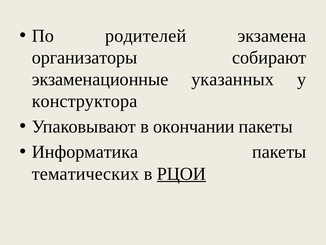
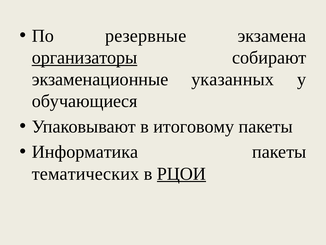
родителей: родителей -> резервные
организаторы underline: none -> present
конструктора: конструктора -> обучающиеся
окончании: окончании -> итоговому
